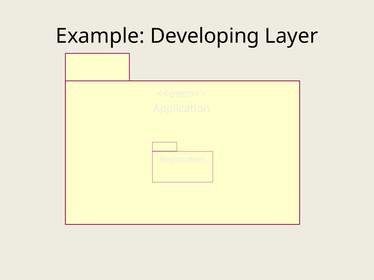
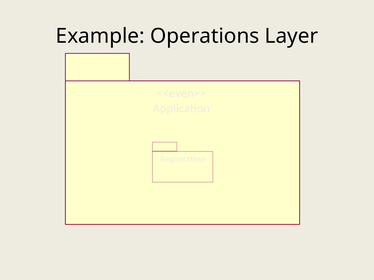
Developing: Developing -> Operations
